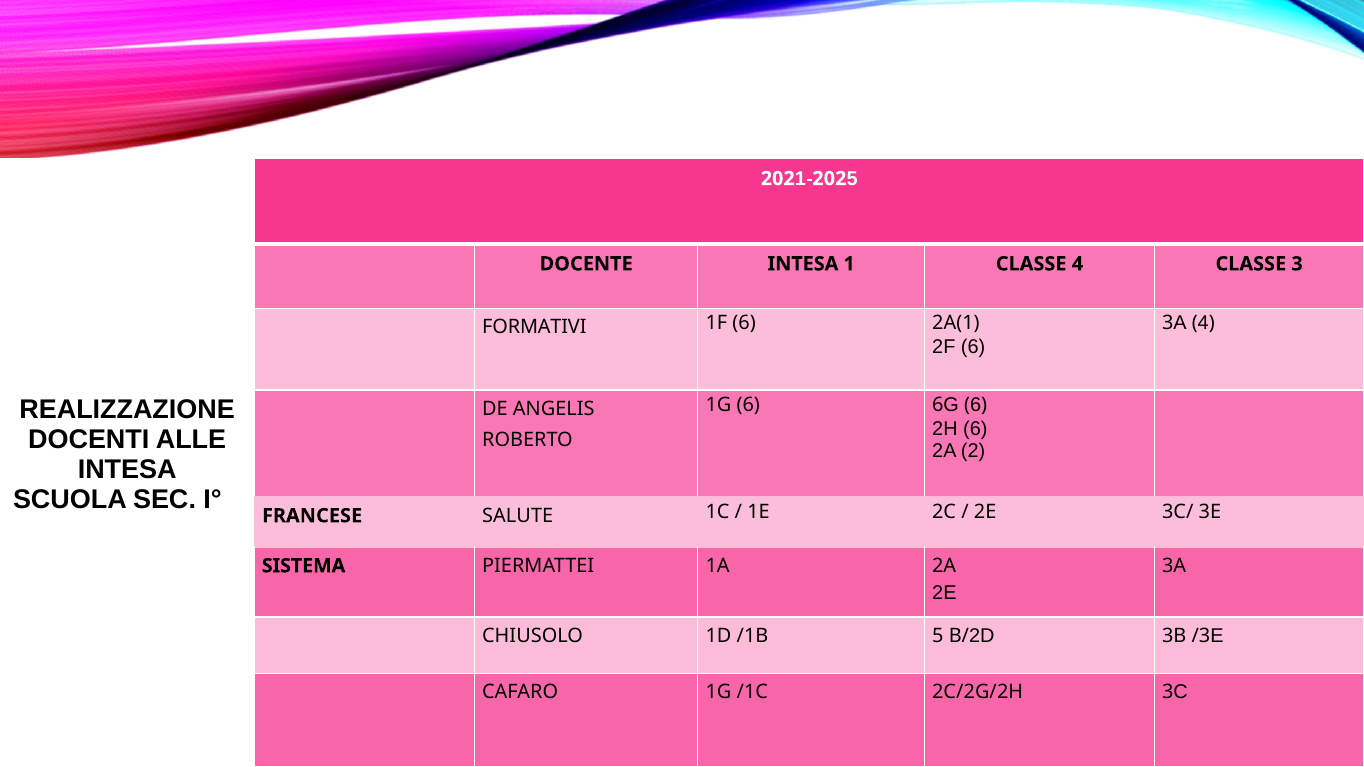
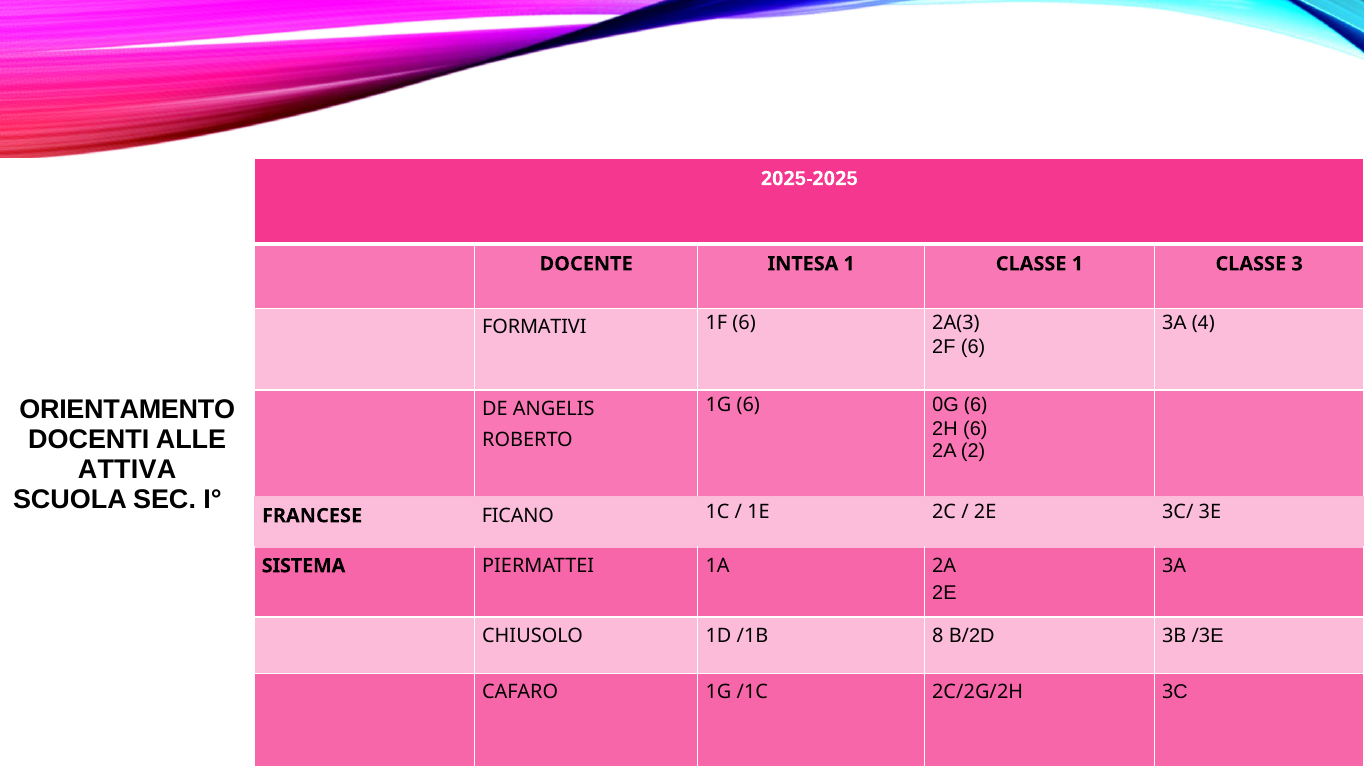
1 at (800, 179): 1 -> 5
CLASSE 4: 4 -> 1
2A(1: 2A(1 -> 2A(3
REALIZZAZIONE: REALIZZAZIONE -> ORIENTAMENTO
6 6: 6 -> 0
INTESA at (127, 469): INTESA -> ATTIVA
SALUTE: SALUTE -> FICANO
/1B 5: 5 -> 8
